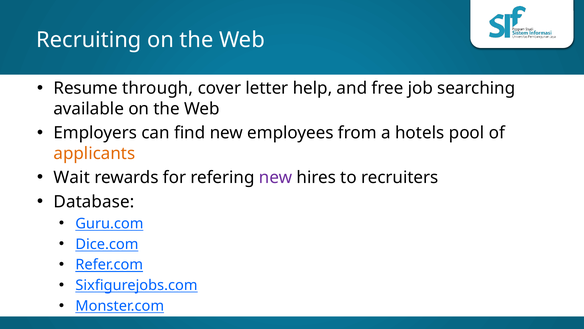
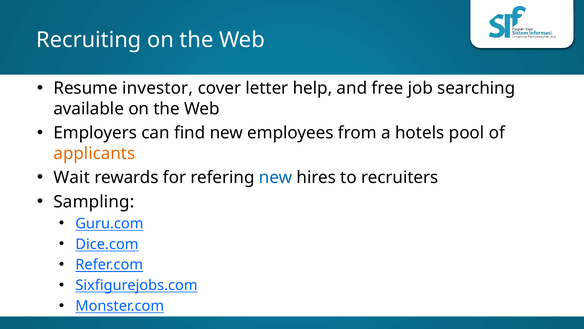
through: through -> investor
new at (276, 177) colour: purple -> blue
Database: Database -> Sampling
